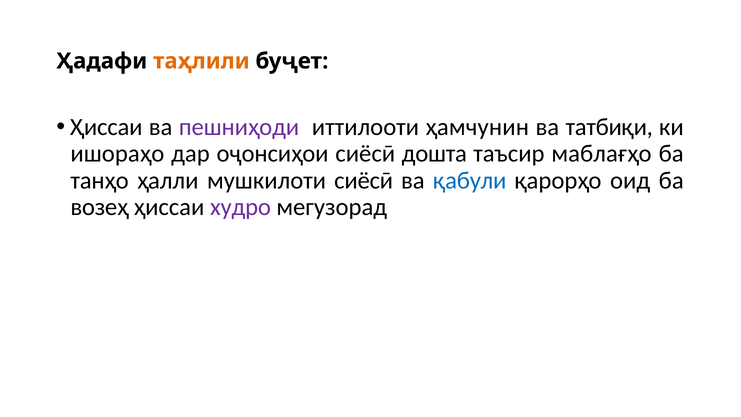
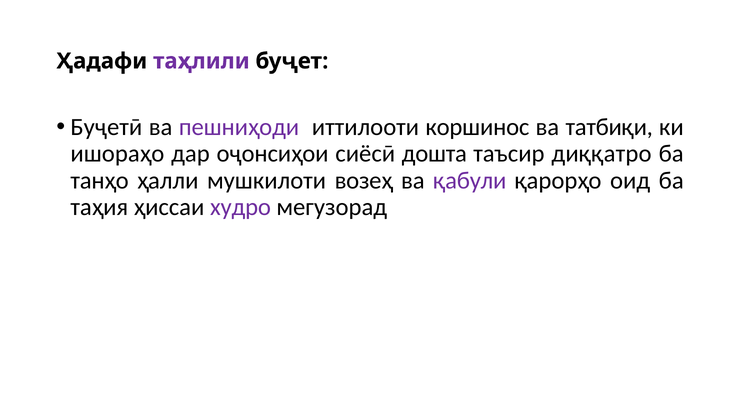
таҳлили colour: orange -> purple
Ҳиссаи at (106, 127): Ҳиссаи -> Буҷетӣ
ҳамчунин: ҳамчунин -> коршинос
маблағҳо: маблағҳо -> диққатро
мушкилоти сиёсӣ: сиёсӣ -> возеҳ
қабули colour: blue -> purple
возеҳ: возеҳ -> таҳия
